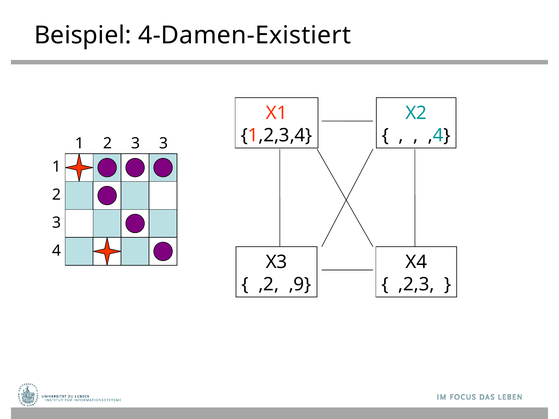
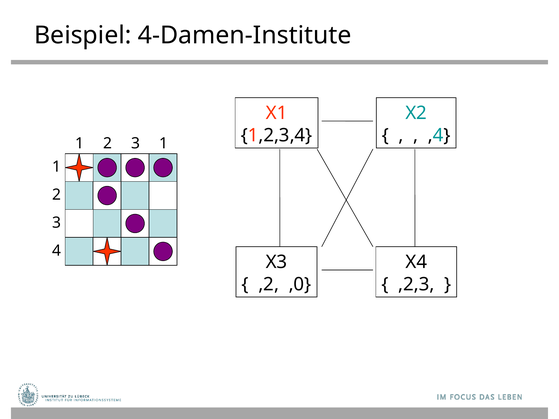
4-Damen-Existiert: 4-Damen-Existiert -> 4-Damen-Institute
2 3: 3 -> 1
,9: ,9 -> ,0
